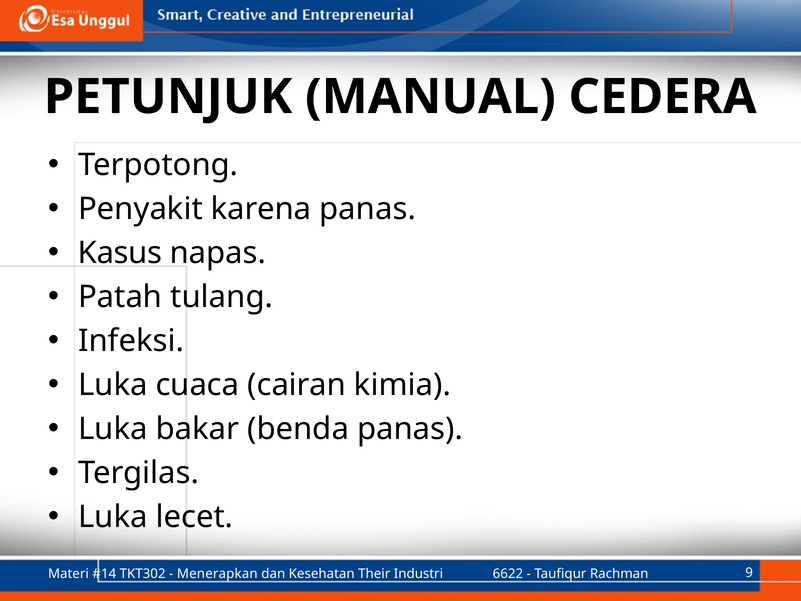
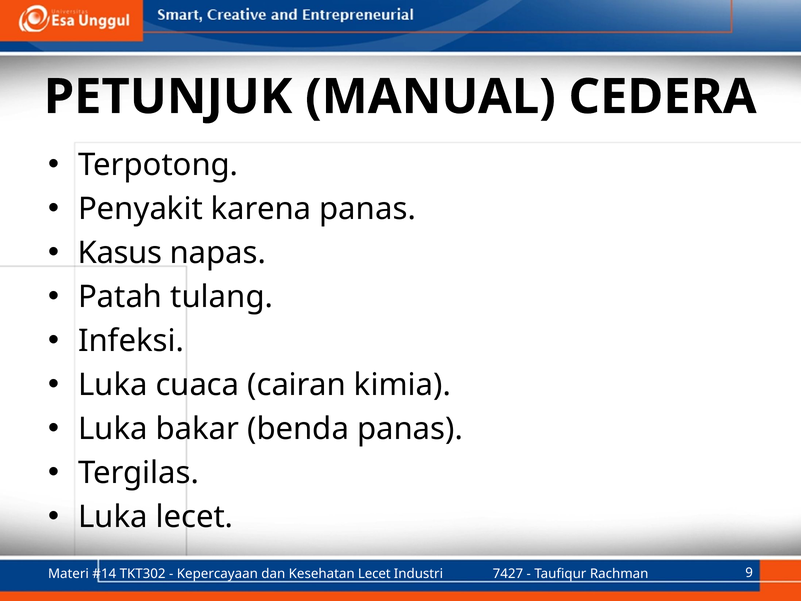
Menerapkan: Menerapkan -> Kepercayaan
Kesehatan Their: Their -> Lecet
6622: 6622 -> 7427
